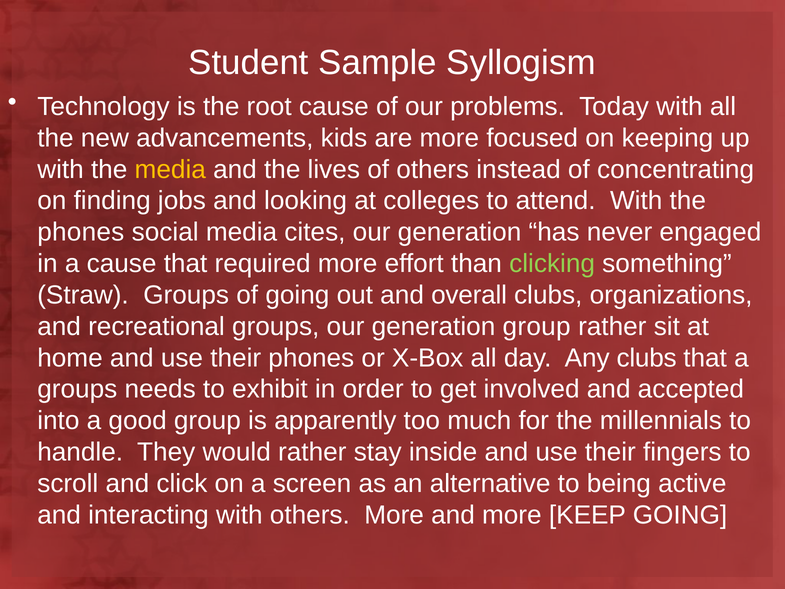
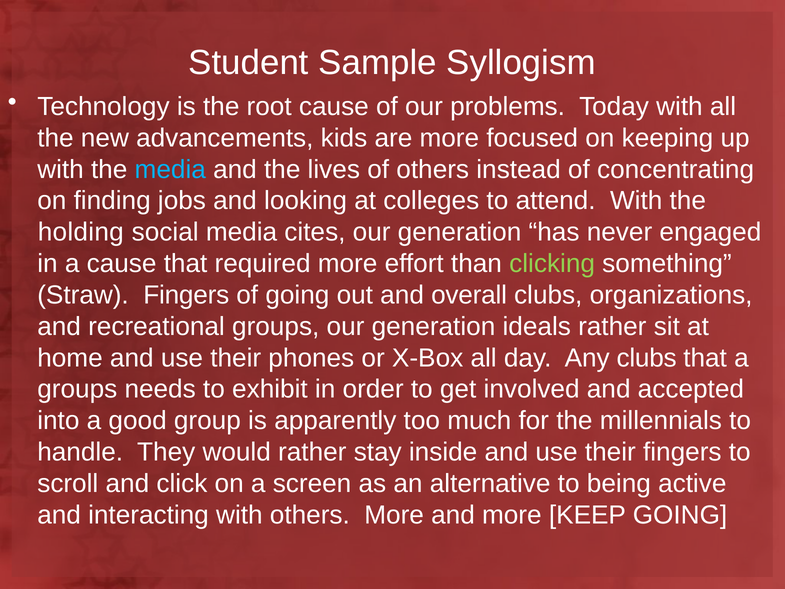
media at (170, 169) colour: yellow -> light blue
phones at (81, 232): phones -> holding
Straw Groups: Groups -> Fingers
generation group: group -> ideals
